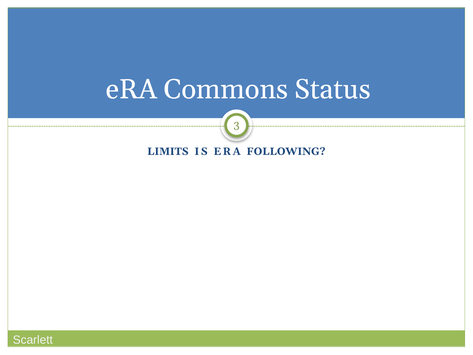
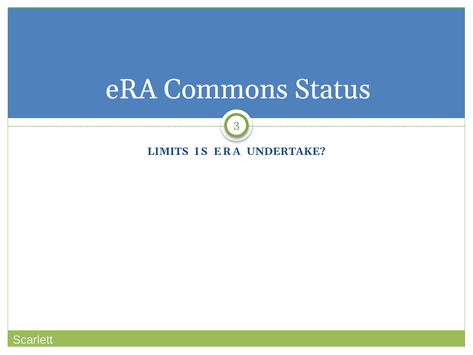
FOLLOWING: FOLLOWING -> UNDERTAKE
